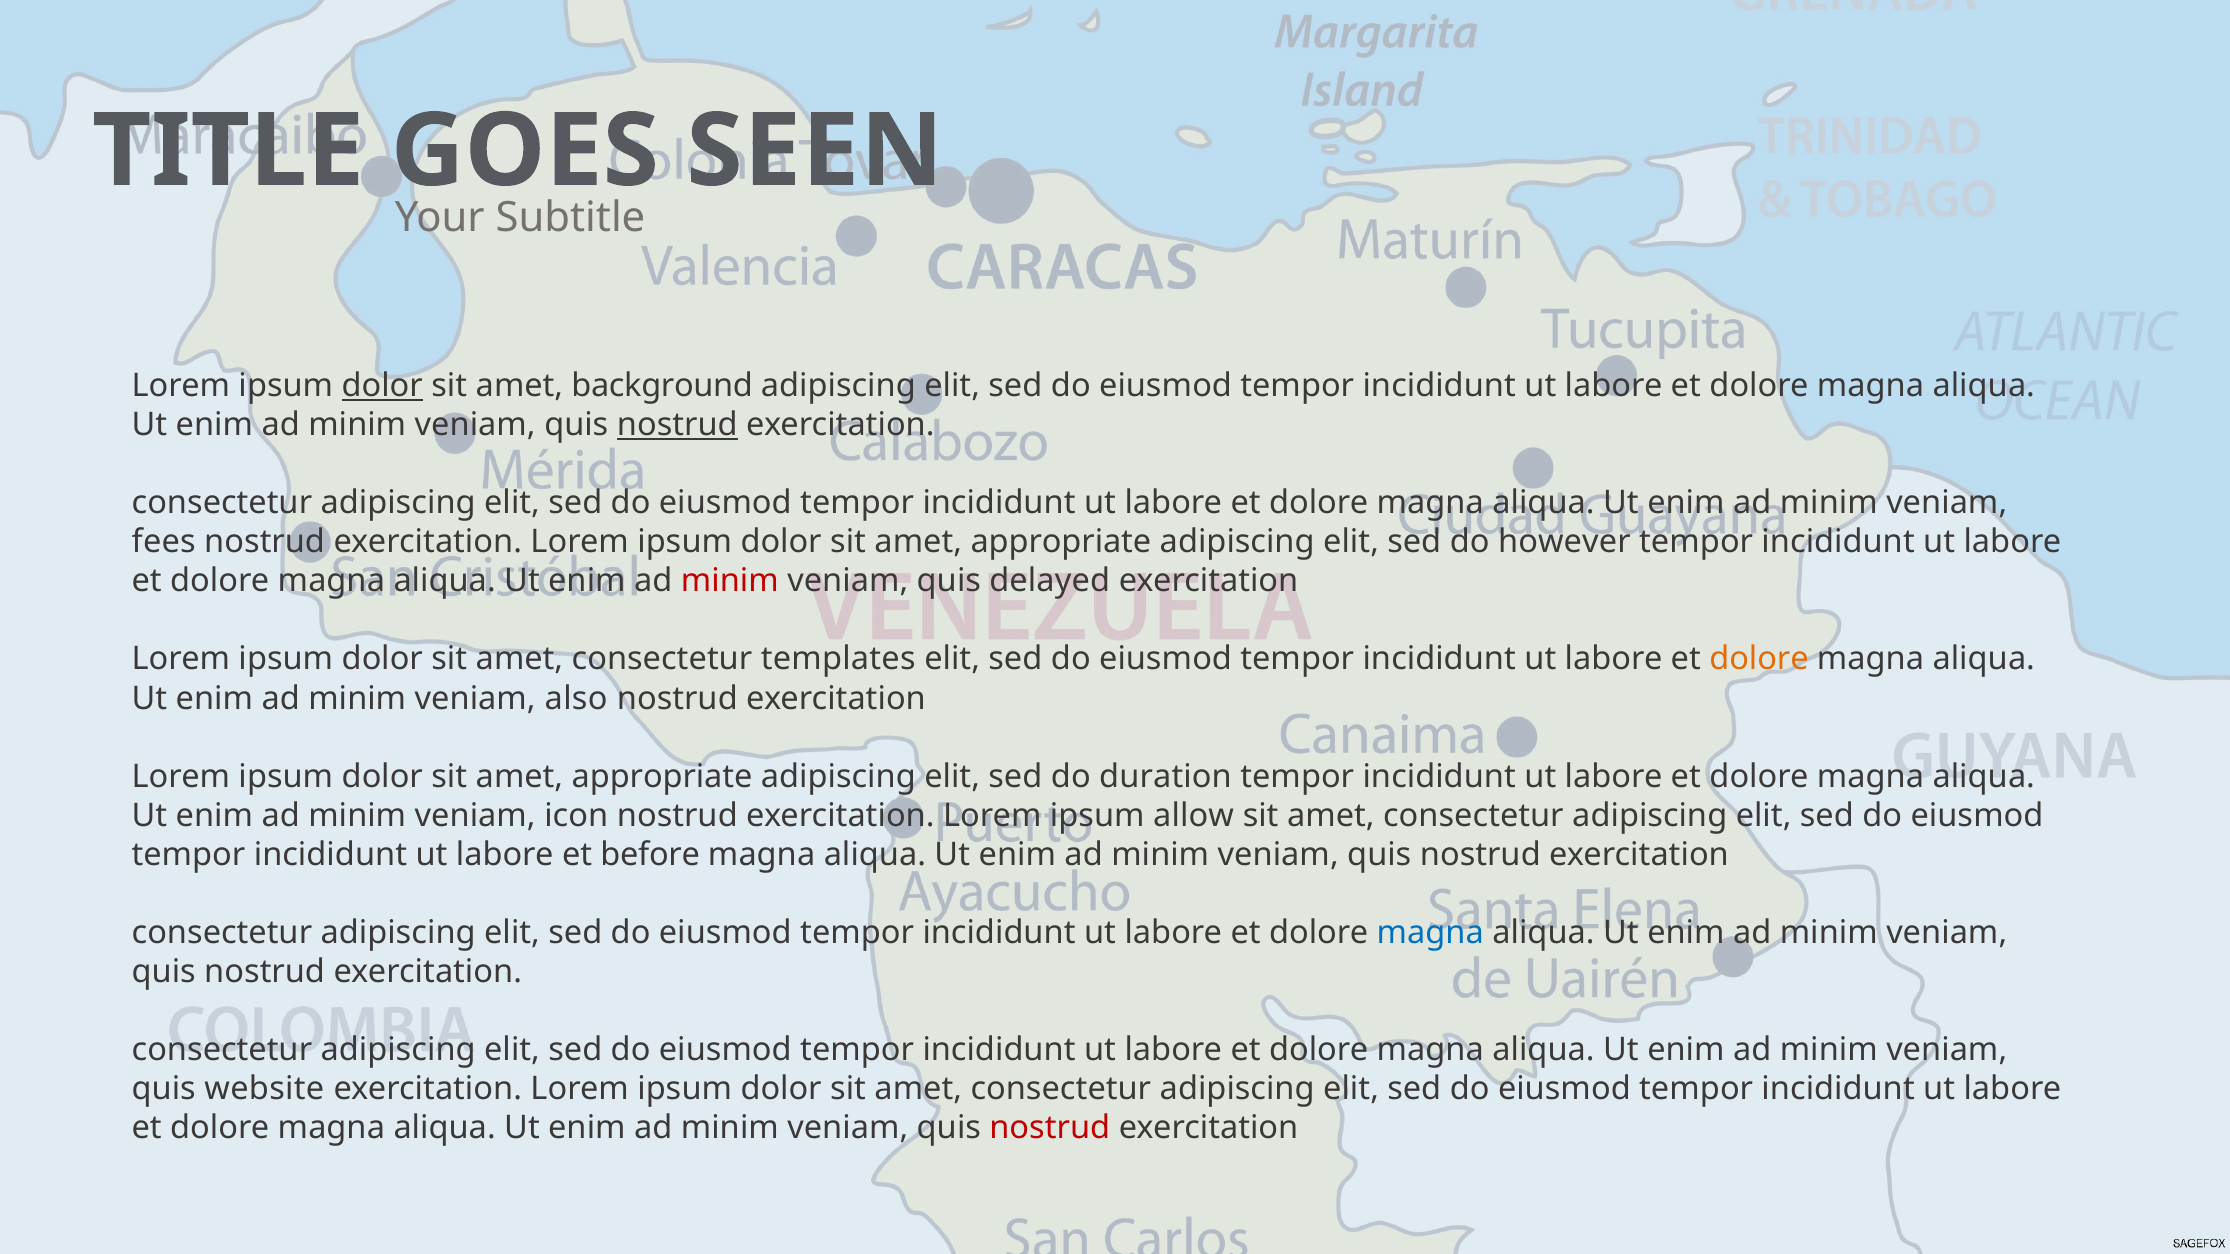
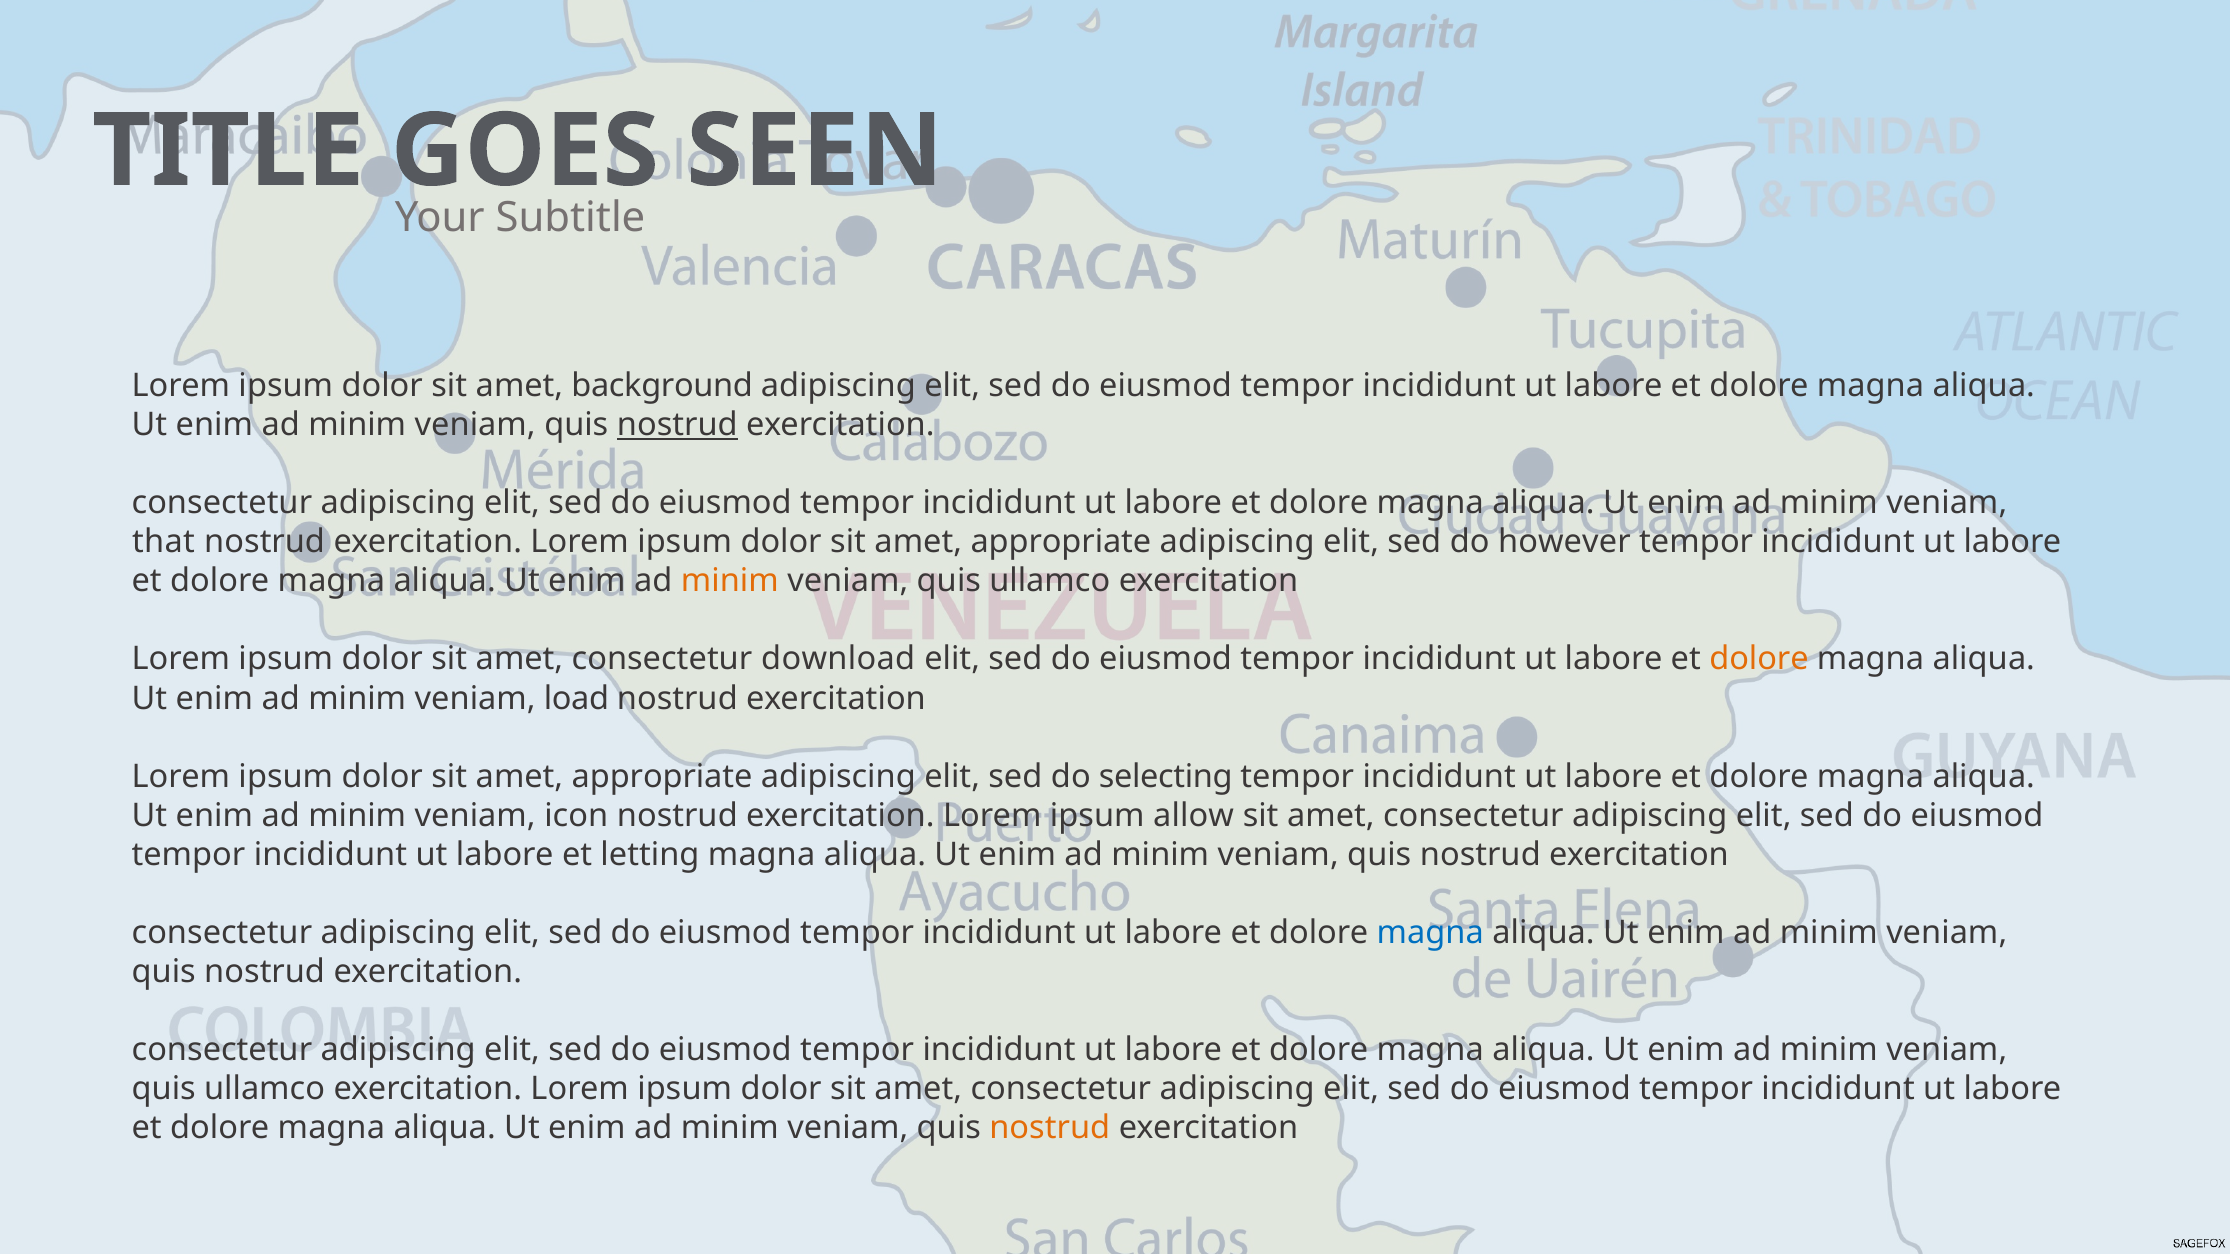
dolor at (382, 386) underline: present -> none
fees: fees -> that
minim at (730, 581) colour: red -> orange
delayed at (1050, 581): delayed -> ullamco
templates: templates -> download
also: also -> load
duration: duration -> selecting
before: before -> letting
website at (264, 1089): website -> ullamco
nostrud at (1050, 1128) colour: red -> orange
